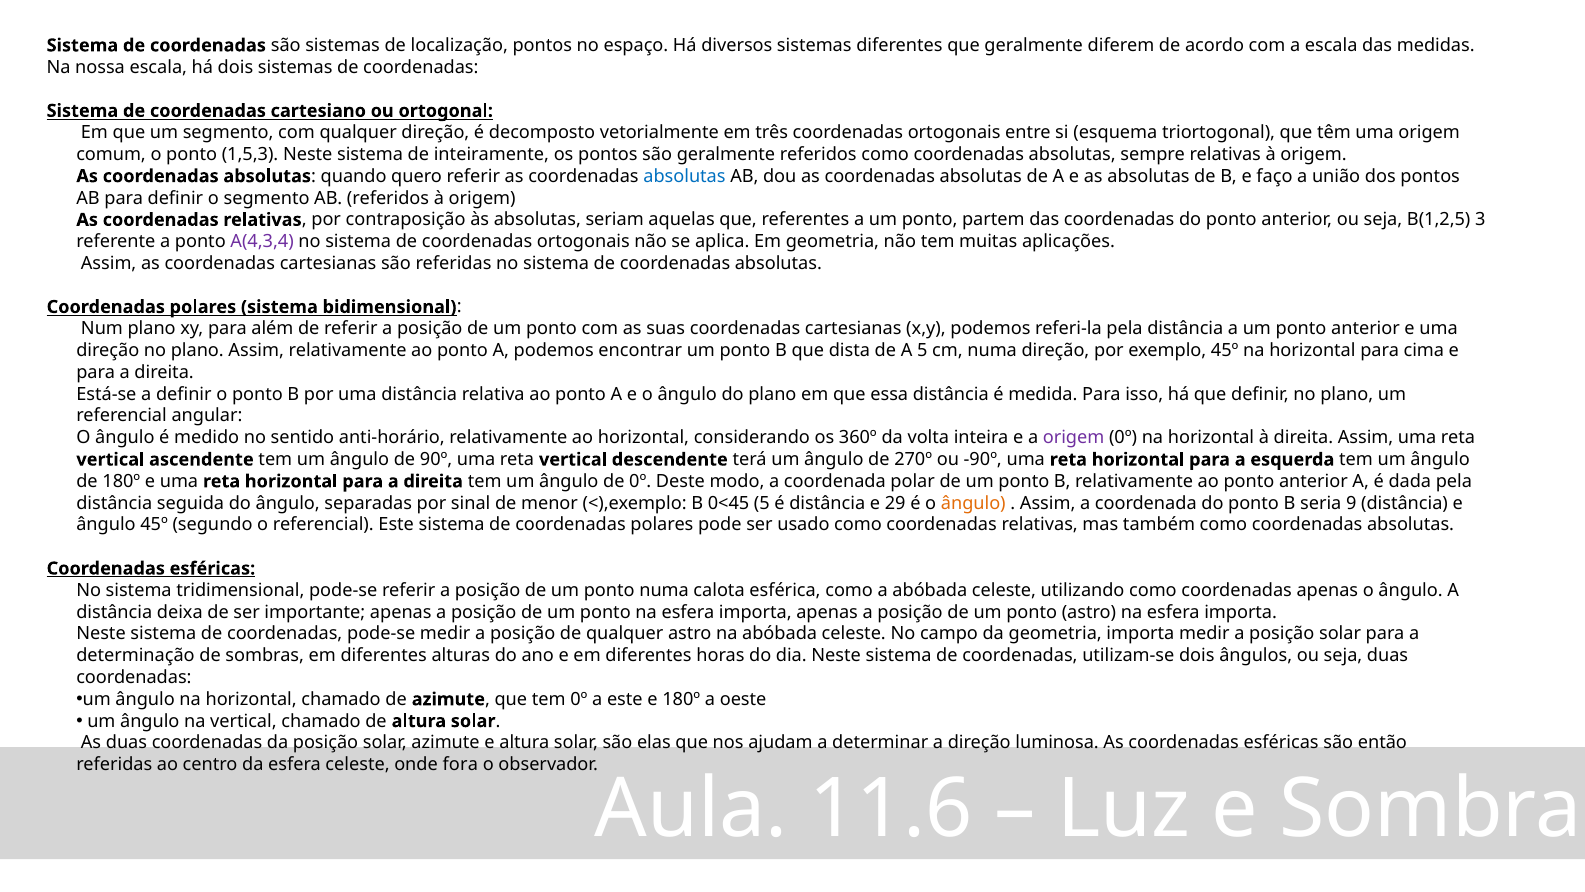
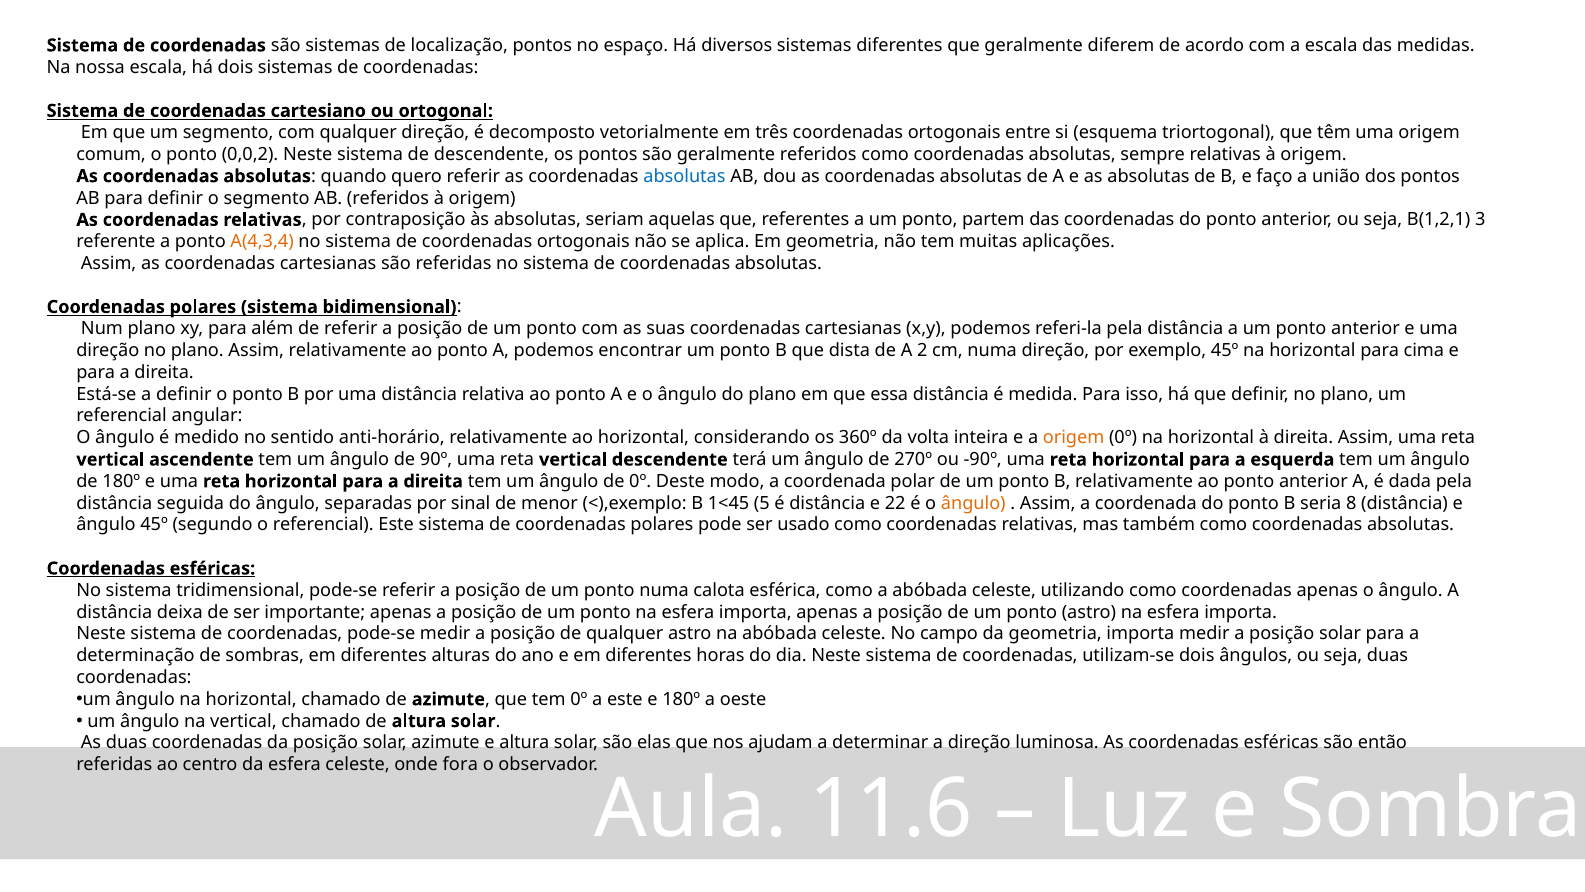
1,5,3: 1,5,3 -> 0,0,2
de inteiramente: inteiramente -> descendente
B(1,2,5: B(1,2,5 -> B(1,2,1
A(4,3,4 colour: purple -> orange
A 5: 5 -> 2
origem at (1074, 438) colour: purple -> orange
0<45: 0<45 -> 1<45
29: 29 -> 22
9: 9 -> 8
